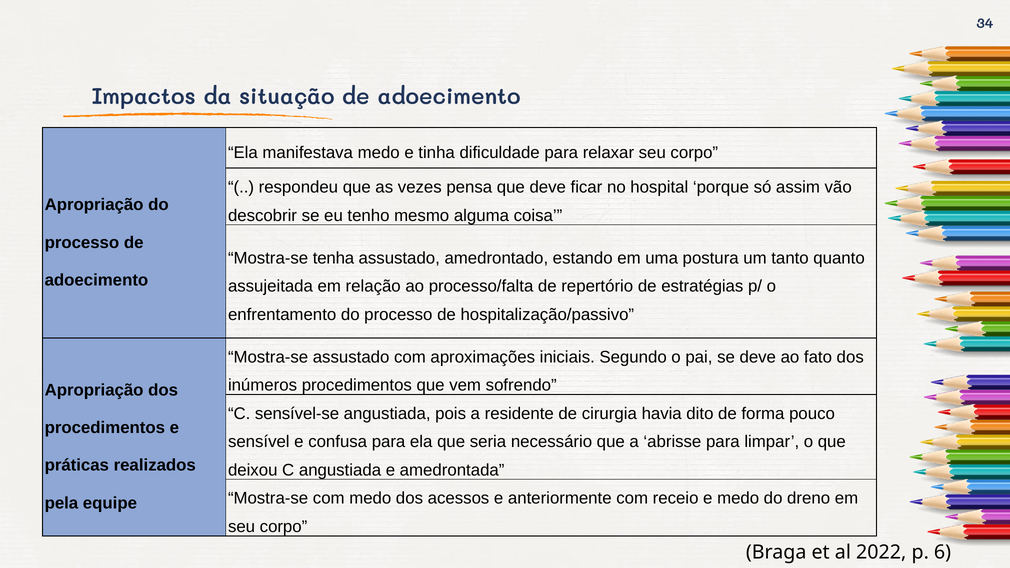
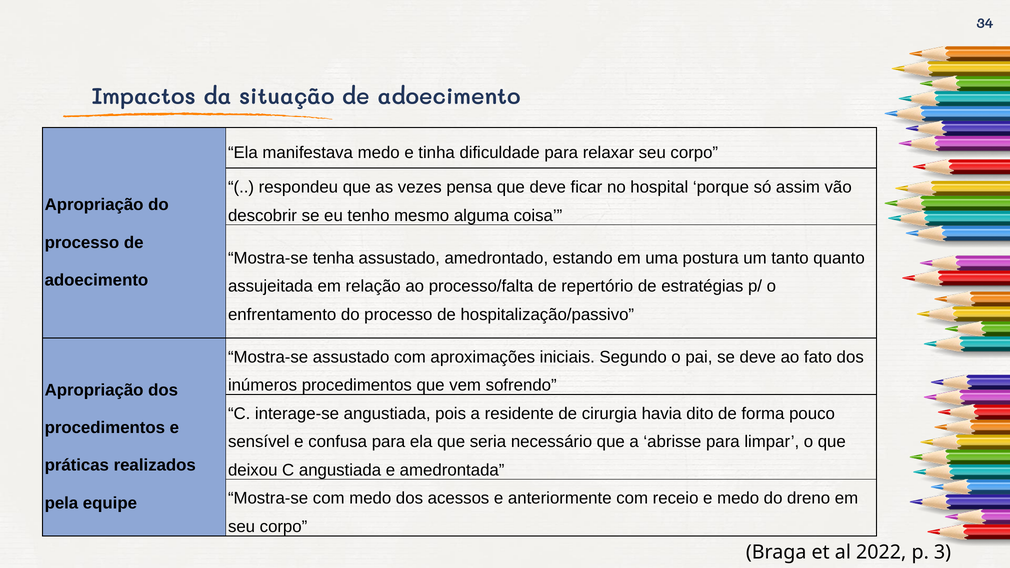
sensível-se: sensível-se -> interage-se
6: 6 -> 3
